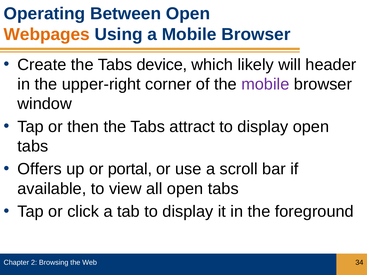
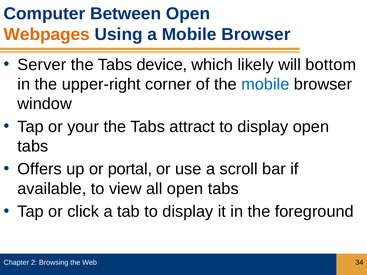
Operating: Operating -> Computer
Create: Create -> Server
header: header -> bottom
mobile at (265, 84) colour: purple -> blue
then: then -> your
